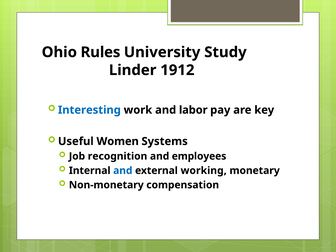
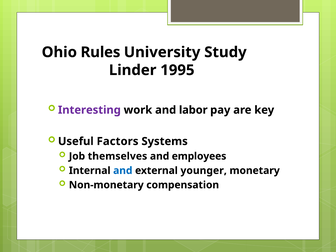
1912: 1912 -> 1995
Interesting colour: blue -> purple
Women: Women -> Factors
recognition: recognition -> themselves
working: working -> younger
